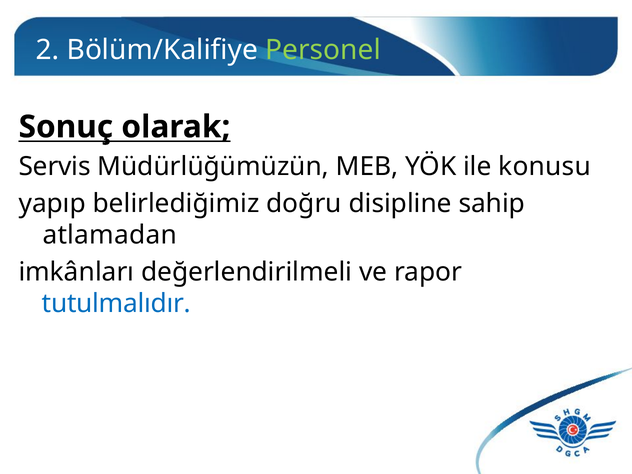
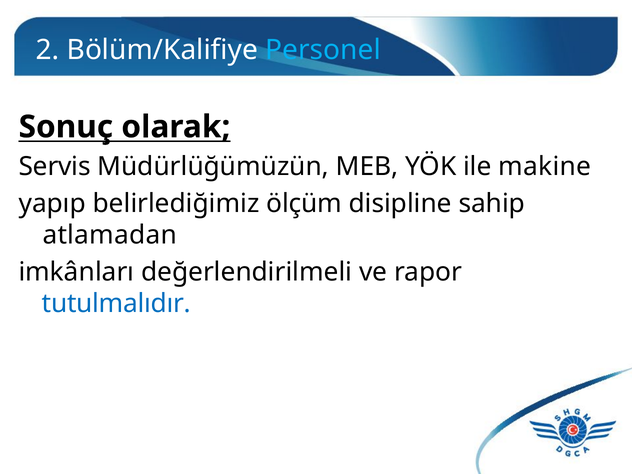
Personel colour: light green -> light blue
konusu: konusu -> makine
doğru: doğru -> ölçüm
